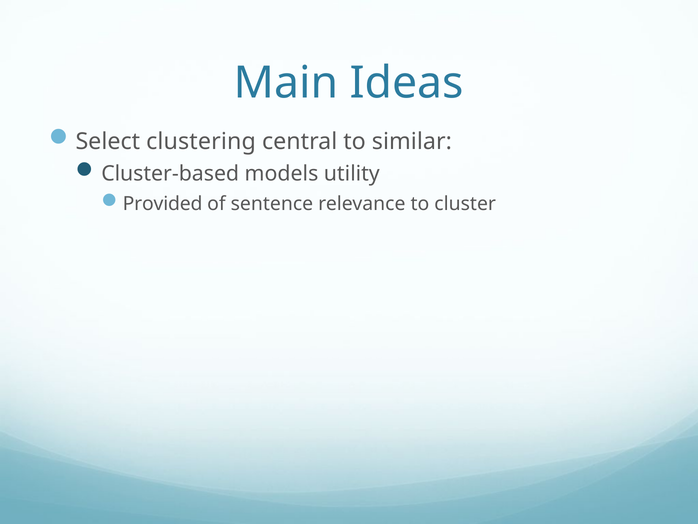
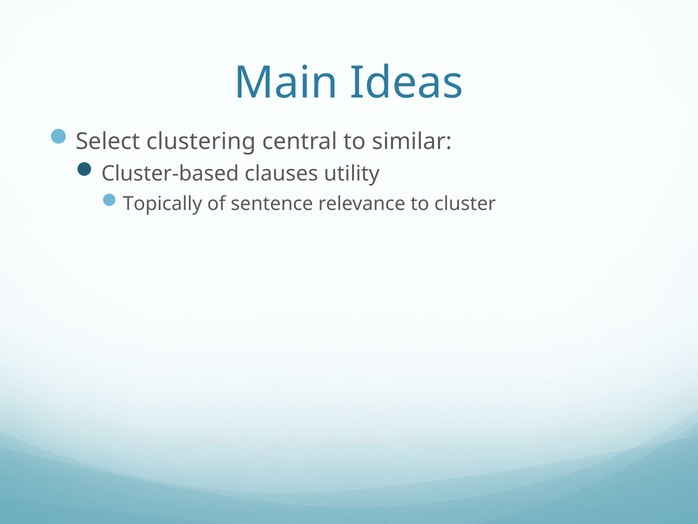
models: models -> clauses
Provided: Provided -> Topically
